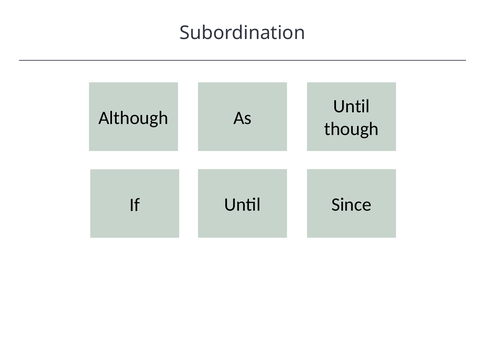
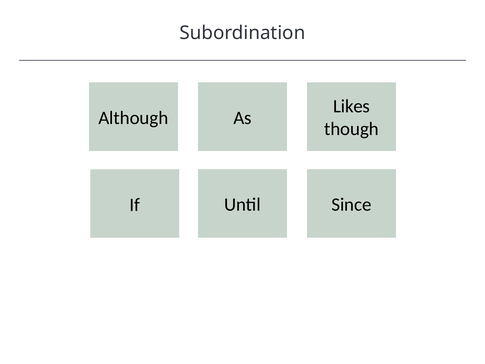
Until at (352, 106): Until -> Likes
